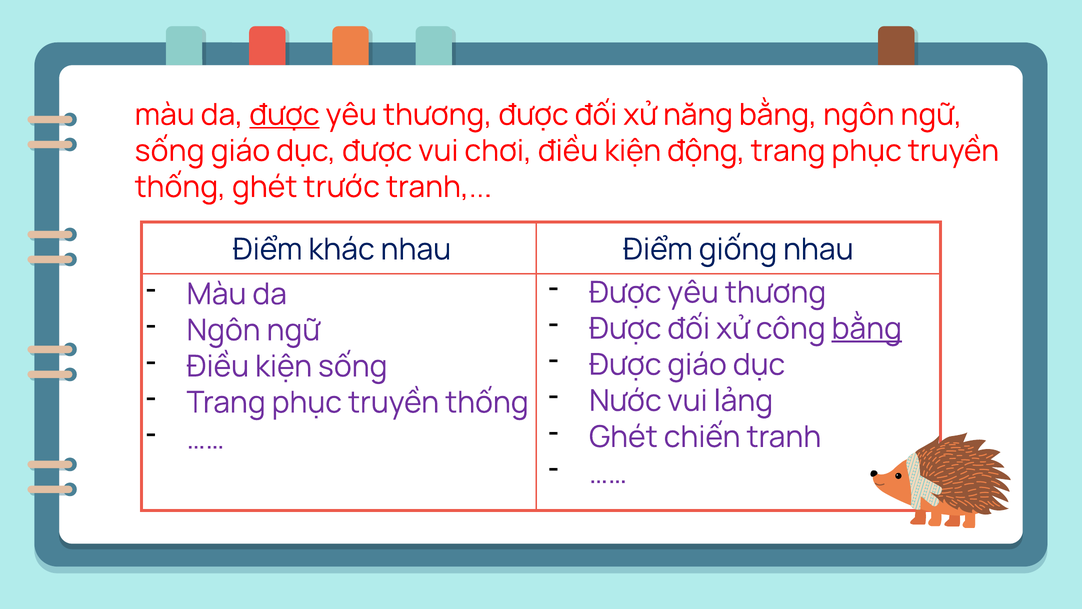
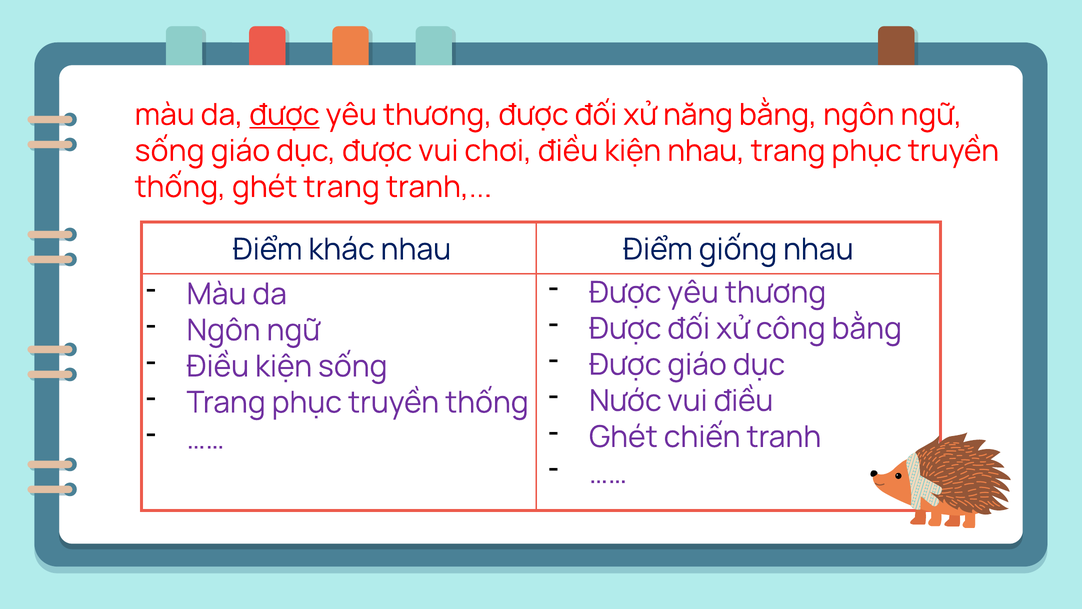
kiện động: động -> nhau
ghét trước: trước -> trang
bằng at (867, 329) underline: present -> none
vui lảng: lảng -> điều
